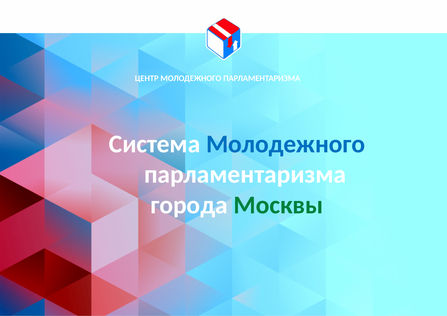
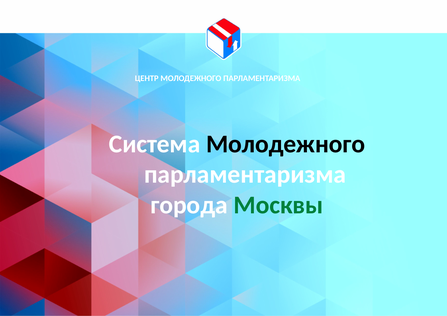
Молодежного at (286, 144) colour: blue -> black
